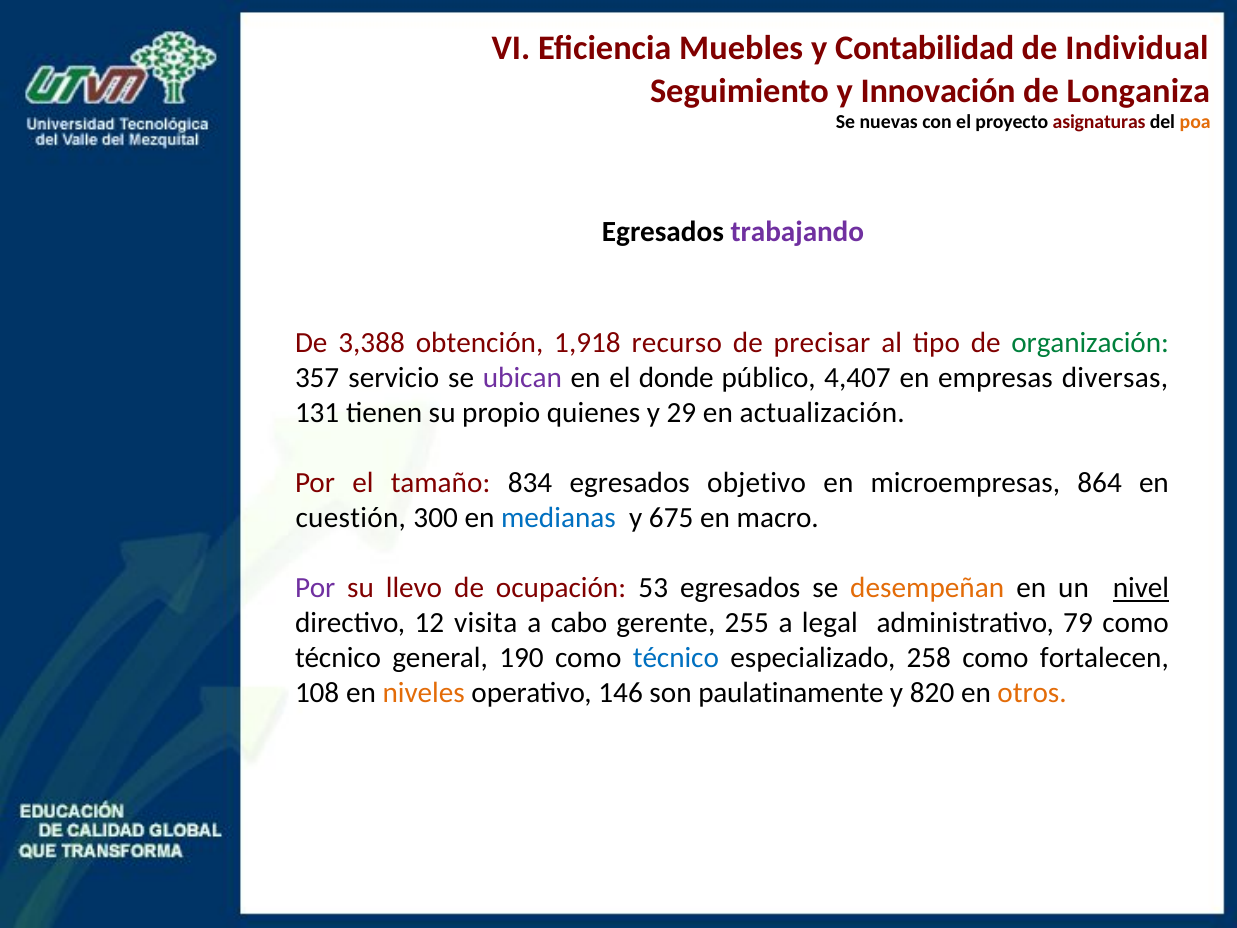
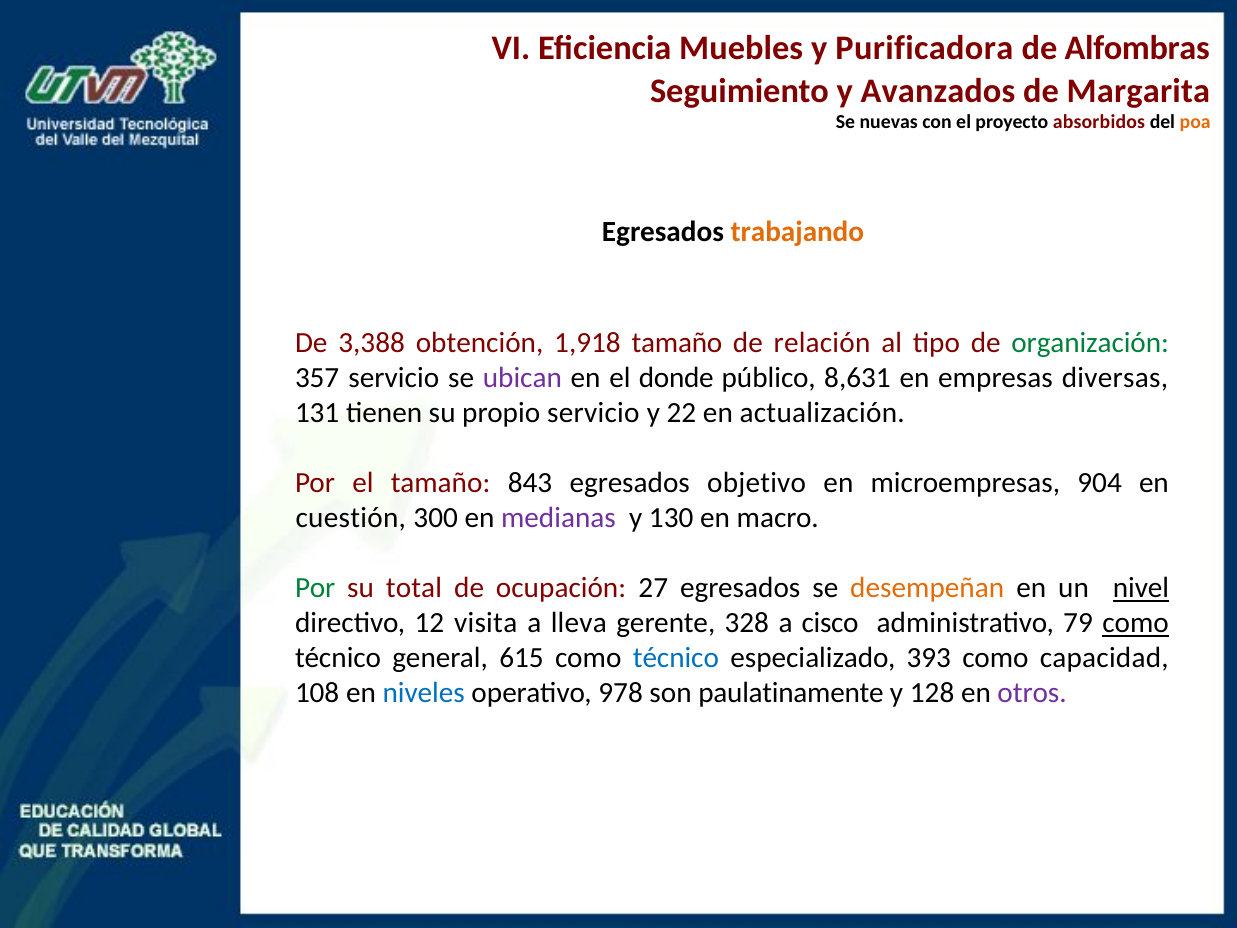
Contabilidad: Contabilidad -> Purificadora
Individual: Individual -> Alfombras
Innovación: Innovación -> Avanzados
Longaniza: Longaniza -> Margarita
asignaturas: asignaturas -> absorbidos
trabajando colour: purple -> orange
1,918 recurso: recurso -> tamaño
precisar: precisar -> relación
4,407: 4,407 -> 8,631
propio quienes: quienes -> servicio
29: 29 -> 22
834: 834 -> 843
864: 864 -> 904
medianas colour: blue -> purple
675: 675 -> 130
Por at (315, 588) colour: purple -> green
llevo: llevo -> total
53: 53 -> 27
cabo: cabo -> lleva
255: 255 -> 328
legal: legal -> cisco
como at (1136, 623) underline: none -> present
190: 190 -> 615
258: 258 -> 393
fortalecen: fortalecen -> capacidad
niveles colour: orange -> blue
146: 146 -> 978
820: 820 -> 128
otros colour: orange -> purple
